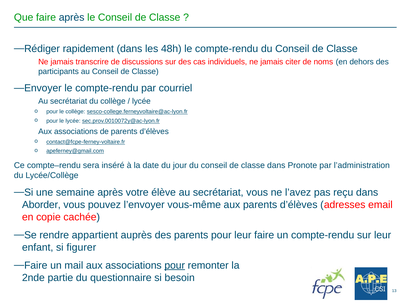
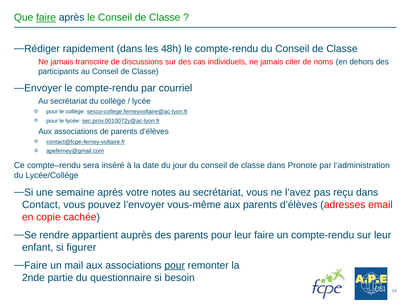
faire at (46, 18) underline: none -> present
élève: élève -> notes
Aborder: Aborder -> Contact
